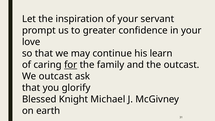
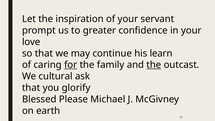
the at (154, 65) underline: none -> present
We outcast: outcast -> cultural
Knight: Knight -> Please
